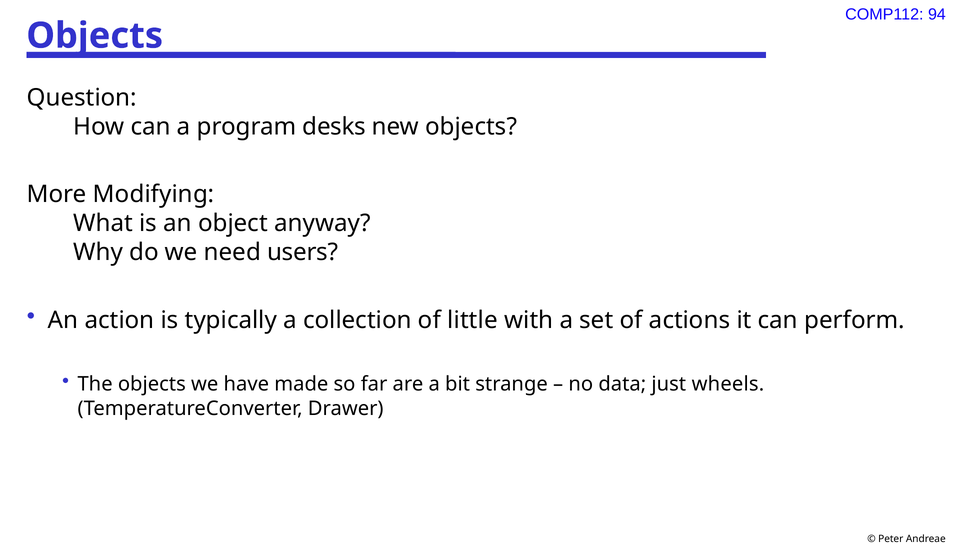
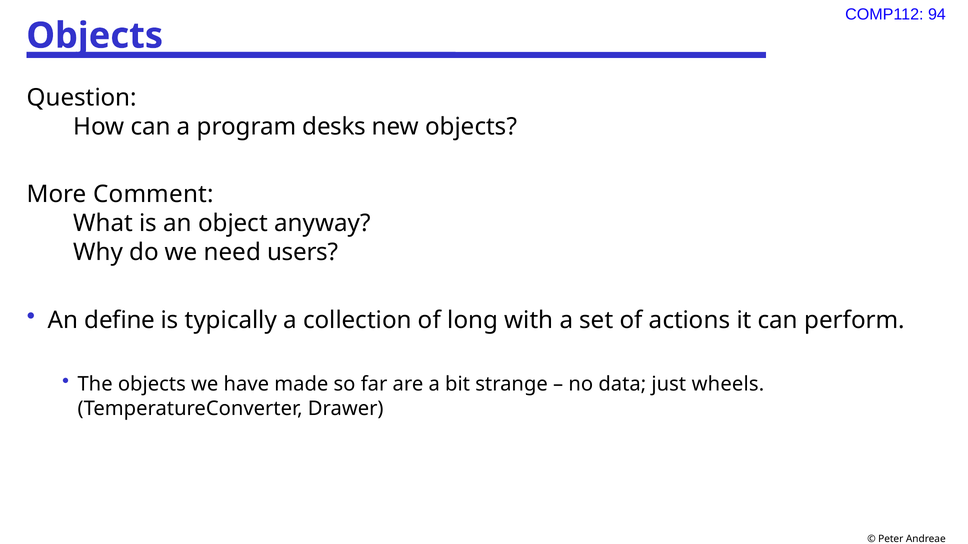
Modifying: Modifying -> Comment
action: action -> define
little: little -> long
